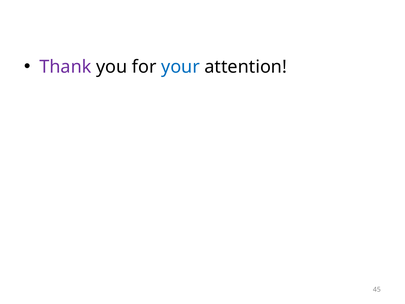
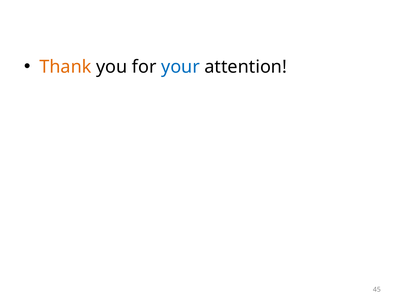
Thank colour: purple -> orange
